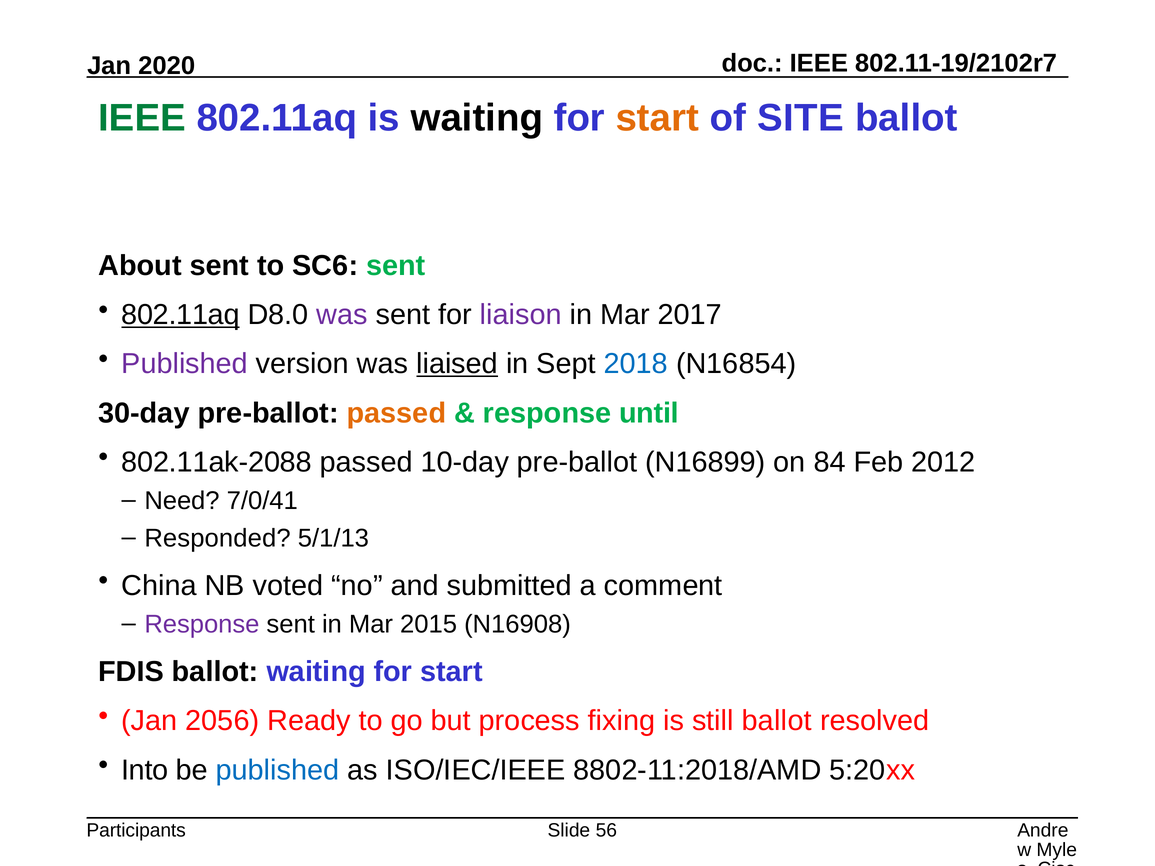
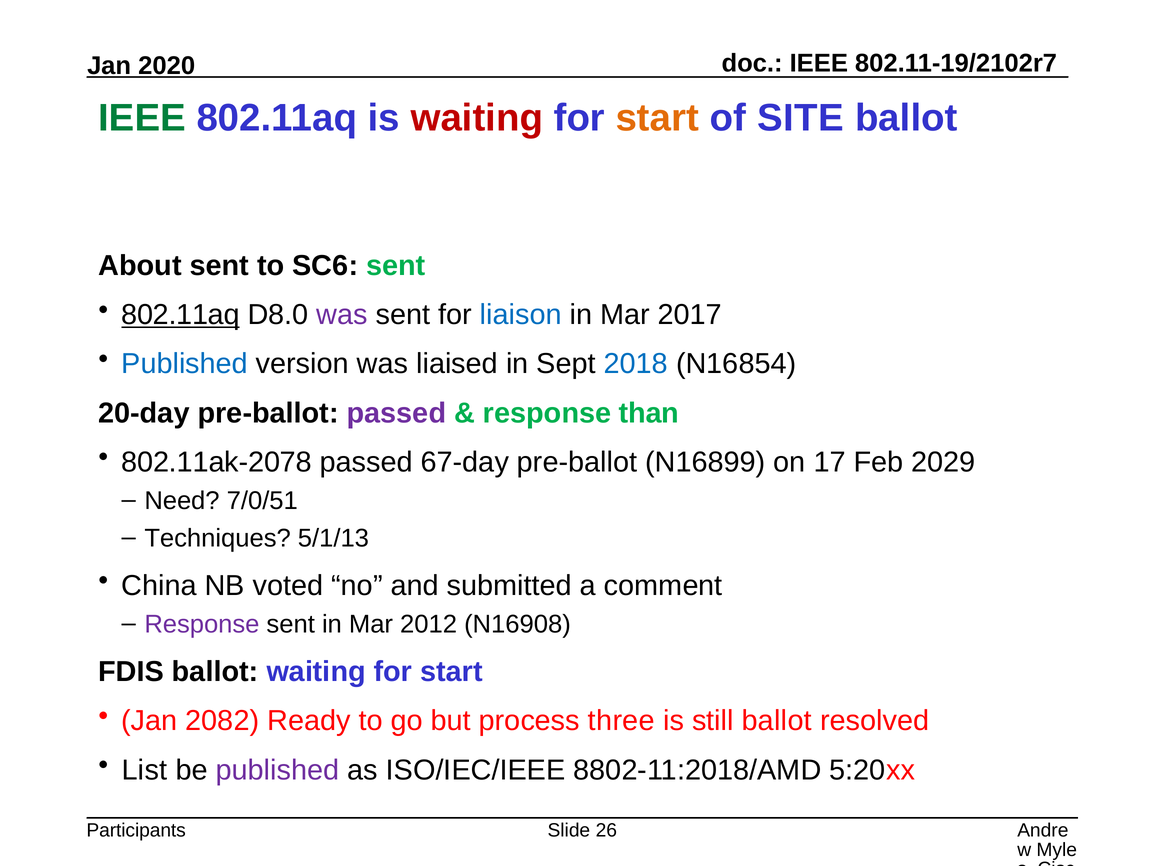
waiting at (477, 118) colour: black -> red
liaison colour: purple -> blue
Published at (185, 364) colour: purple -> blue
liaised underline: present -> none
30-day: 30-day -> 20-day
passed at (396, 413) colour: orange -> purple
until: until -> than
802.11ak-2088: 802.11ak-2088 -> 802.11ak-2078
10-day: 10-day -> 67-day
84: 84 -> 17
2012: 2012 -> 2029
7/0/41: 7/0/41 -> 7/0/51
Responded: Responded -> Techniques
2015: 2015 -> 2012
2056: 2056 -> 2082
fixing: fixing -> three
Into: Into -> List
published at (278, 770) colour: blue -> purple
56: 56 -> 26
